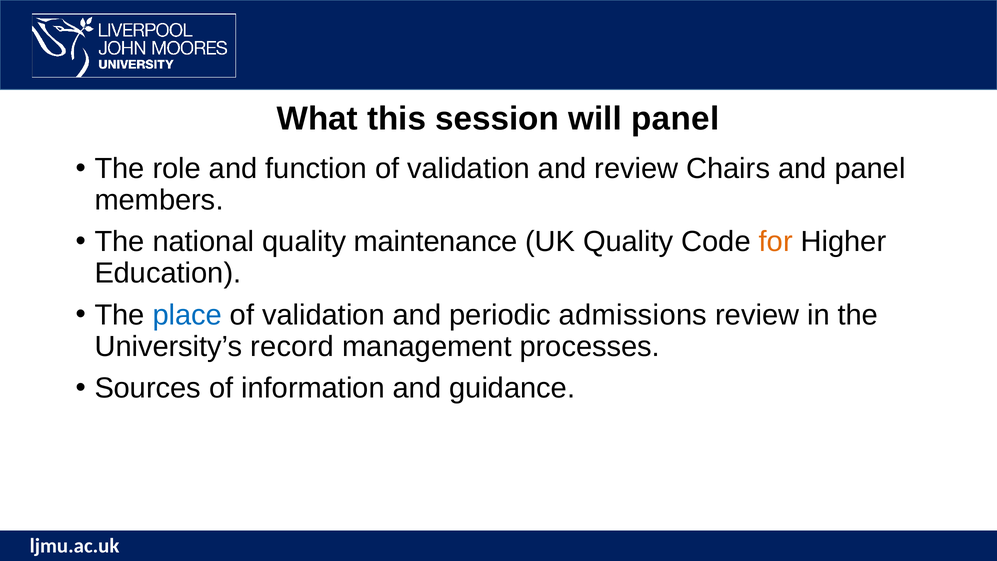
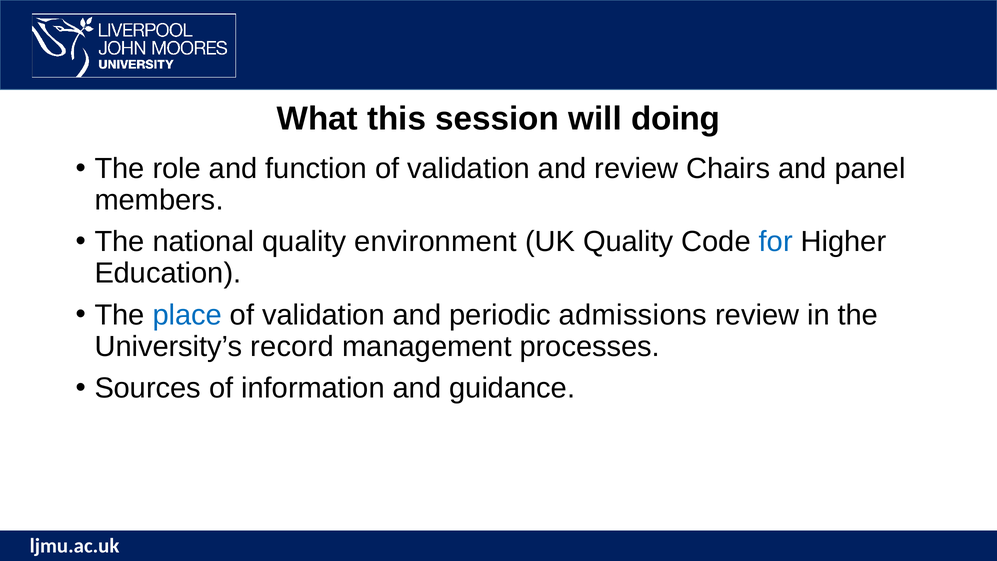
will panel: panel -> doing
maintenance: maintenance -> environment
for colour: orange -> blue
